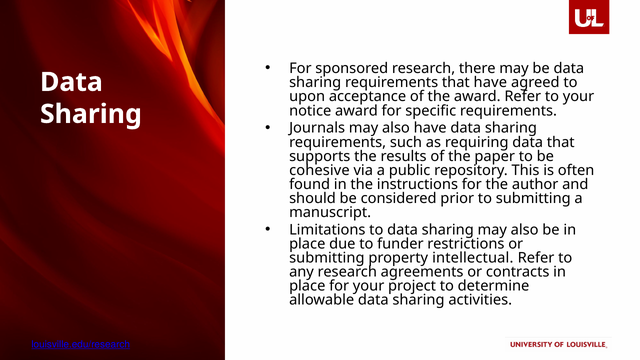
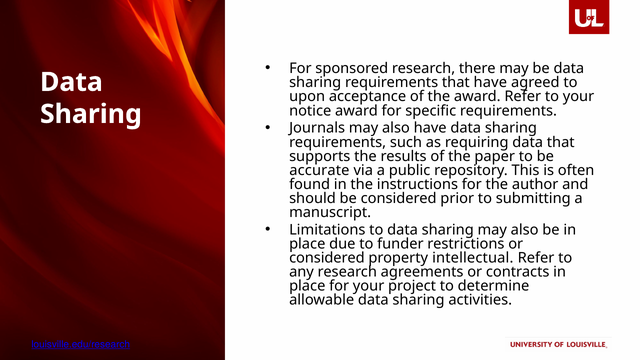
cohesive: cohesive -> accurate
submitting at (327, 258): submitting -> considered
